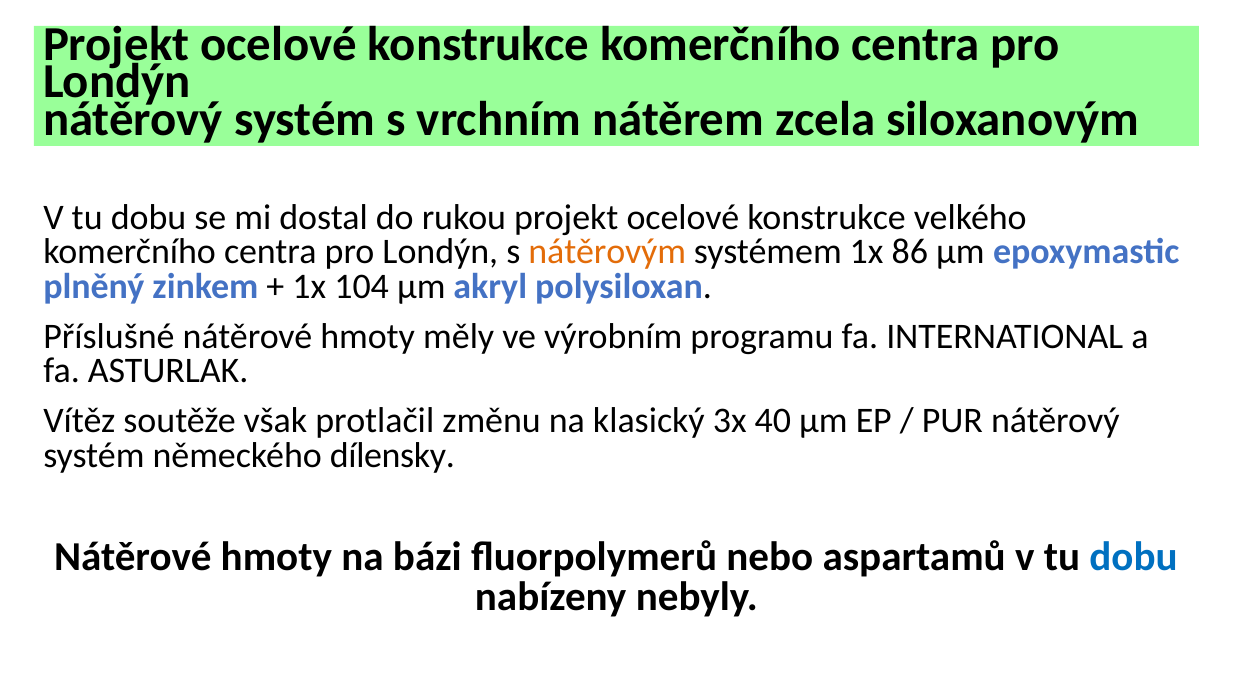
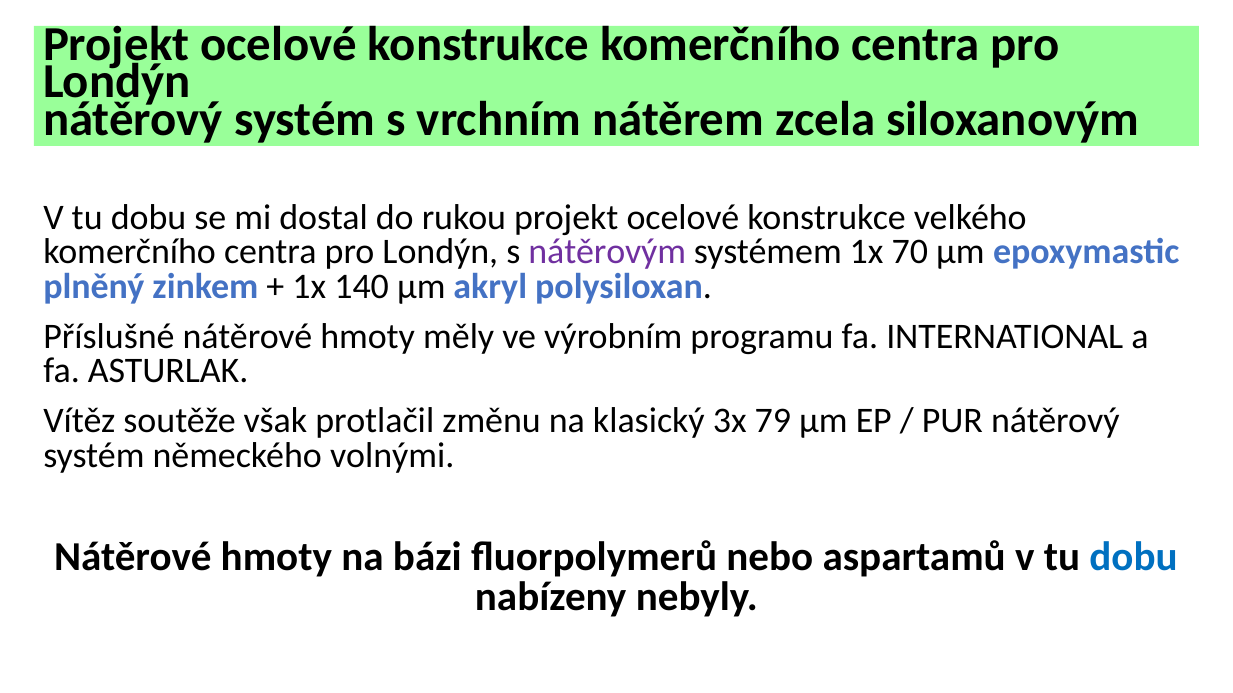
nátěrovým colour: orange -> purple
86: 86 -> 70
104: 104 -> 140
40: 40 -> 79
dílensky: dílensky -> volnými
